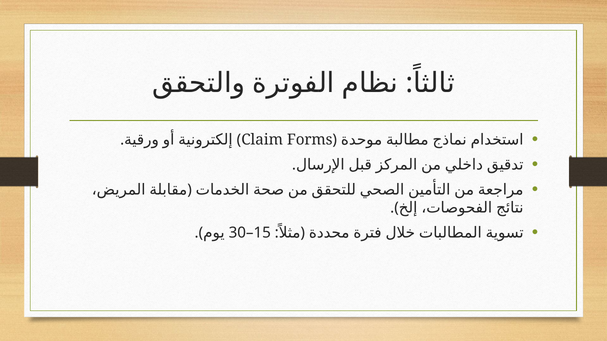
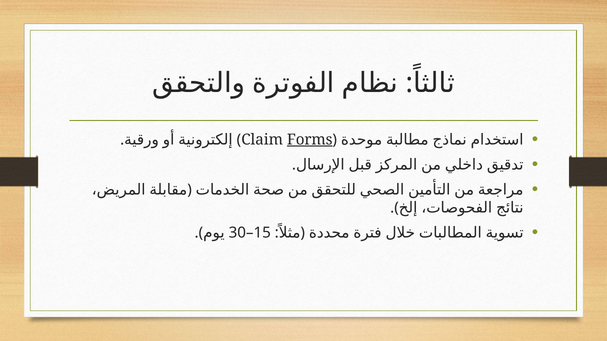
Forms underline: none -> present
